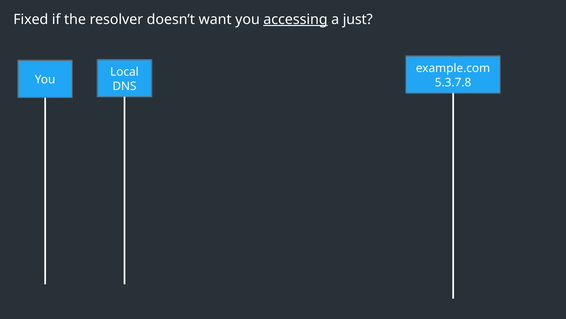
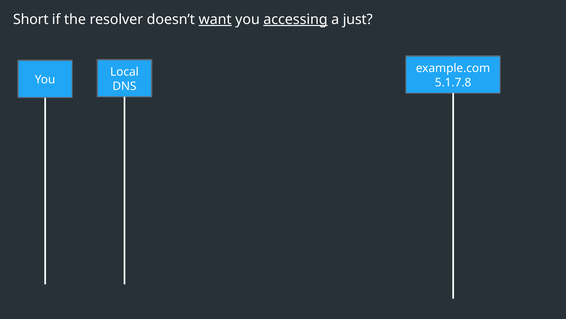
Fixed: Fixed -> Short
want underline: none -> present
5.3.7.8: 5.3.7.8 -> 5.1.7.8
